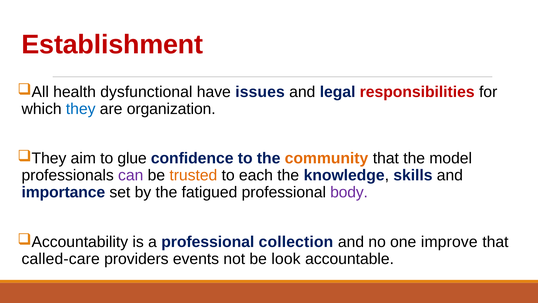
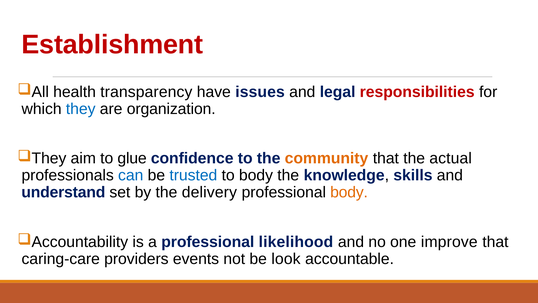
dysfunctional: dysfunctional -> transparency
model: model -> actual
can colour: purple -> blue
trusted colour: orange -> blue
to each: each -> body
importance: importance -> understand
fatigued: fatigued -> delivery
body at (349, 192) colour: purple -> orange
collection: collection -> likelihood
called-care: called-care -> caring-care
